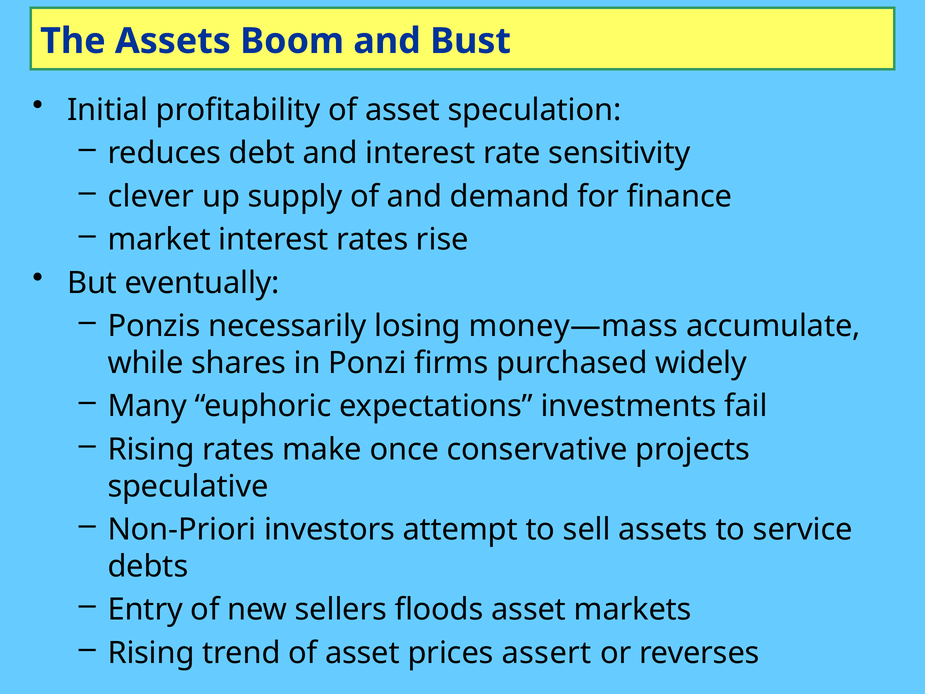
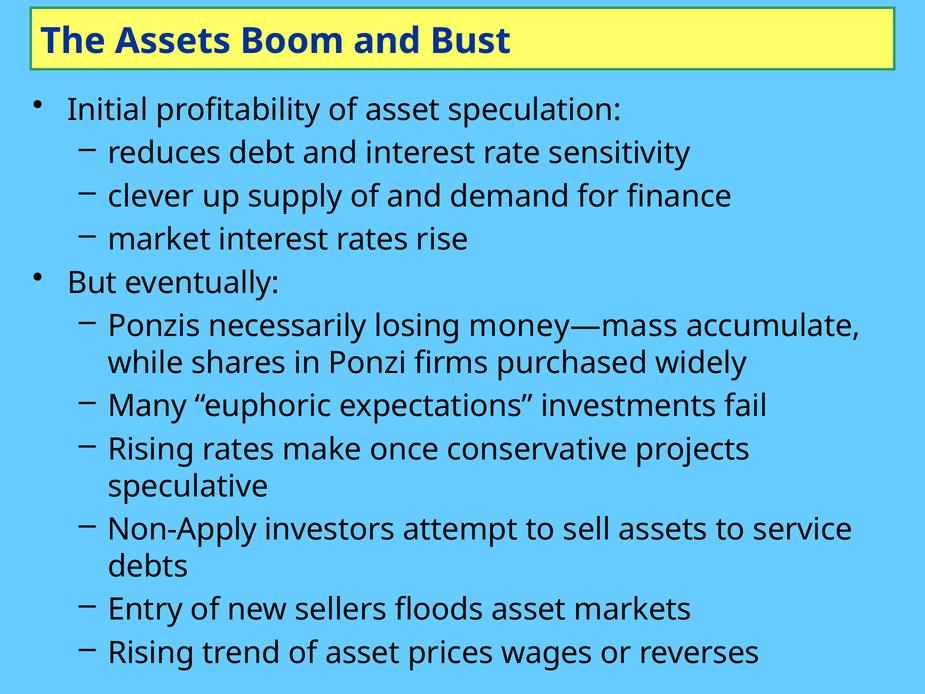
Non-Priori: Non-Priori -> Non-Apply
assert: assert -> wages
